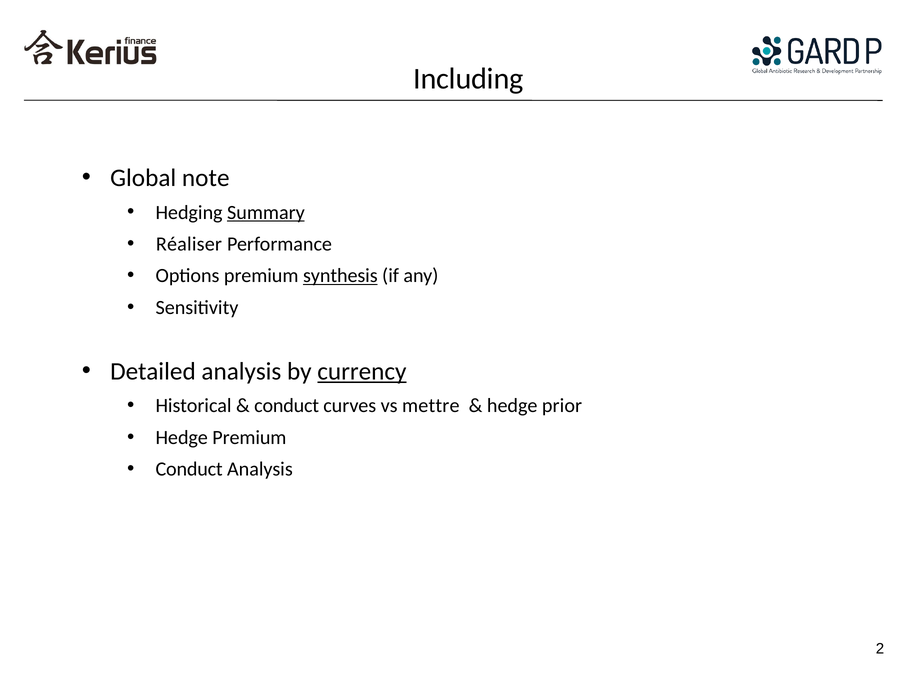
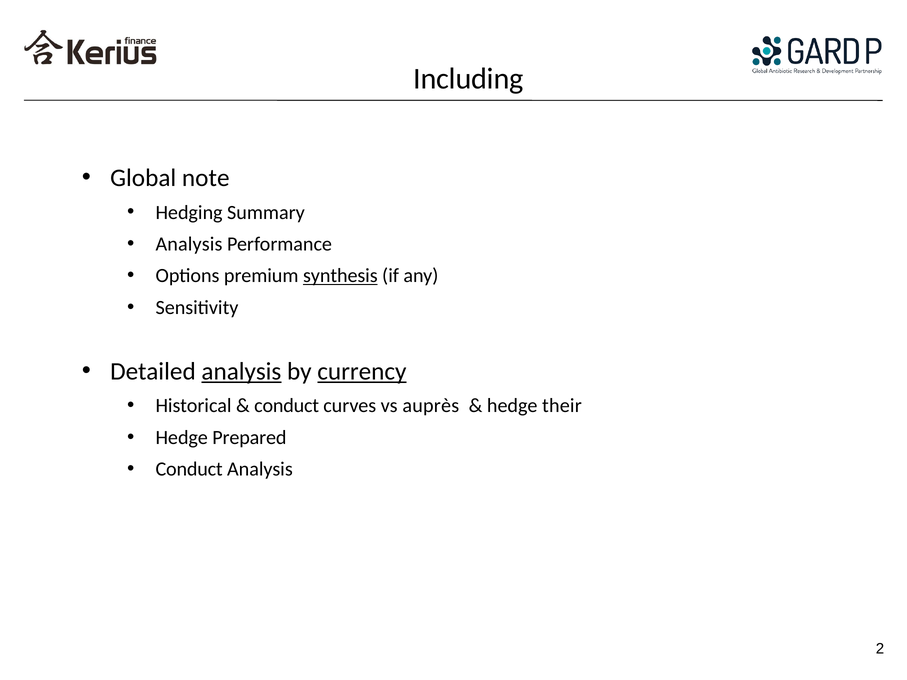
Summary underline: present -> none
Réaliser at (189, 244): Réaliser -> Analysis
analysis at (241, 372) underline: none -> present
mettre: mettre -> auprès
prior: prior -> their
Hedge Premium: Premium -> Prepared
